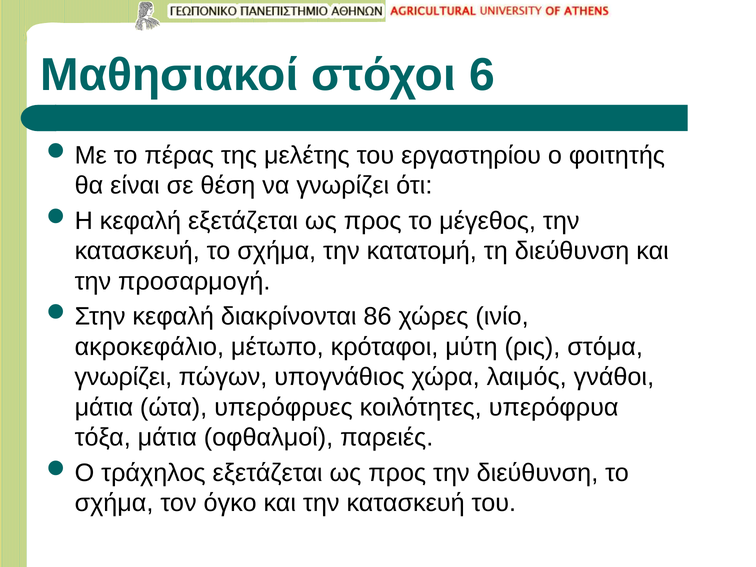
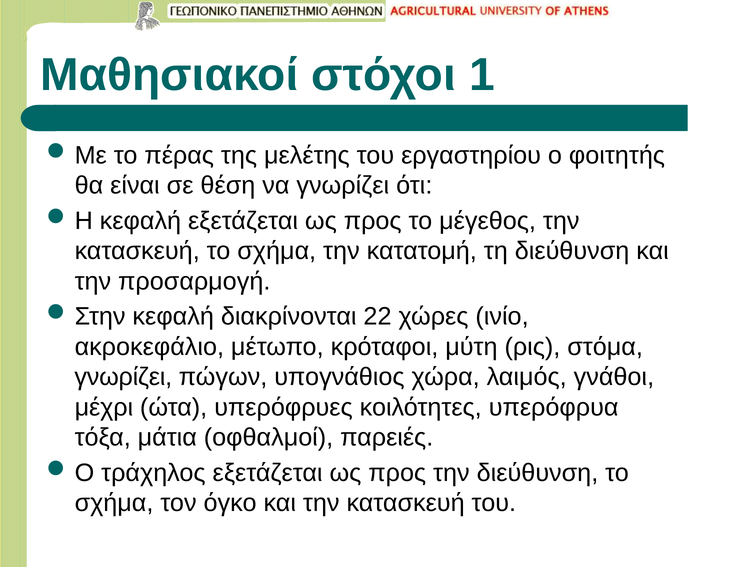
6: 6 -> 1
86: 86 -> 22
μάτια at (104, 407): μάτια -> μέχρι
